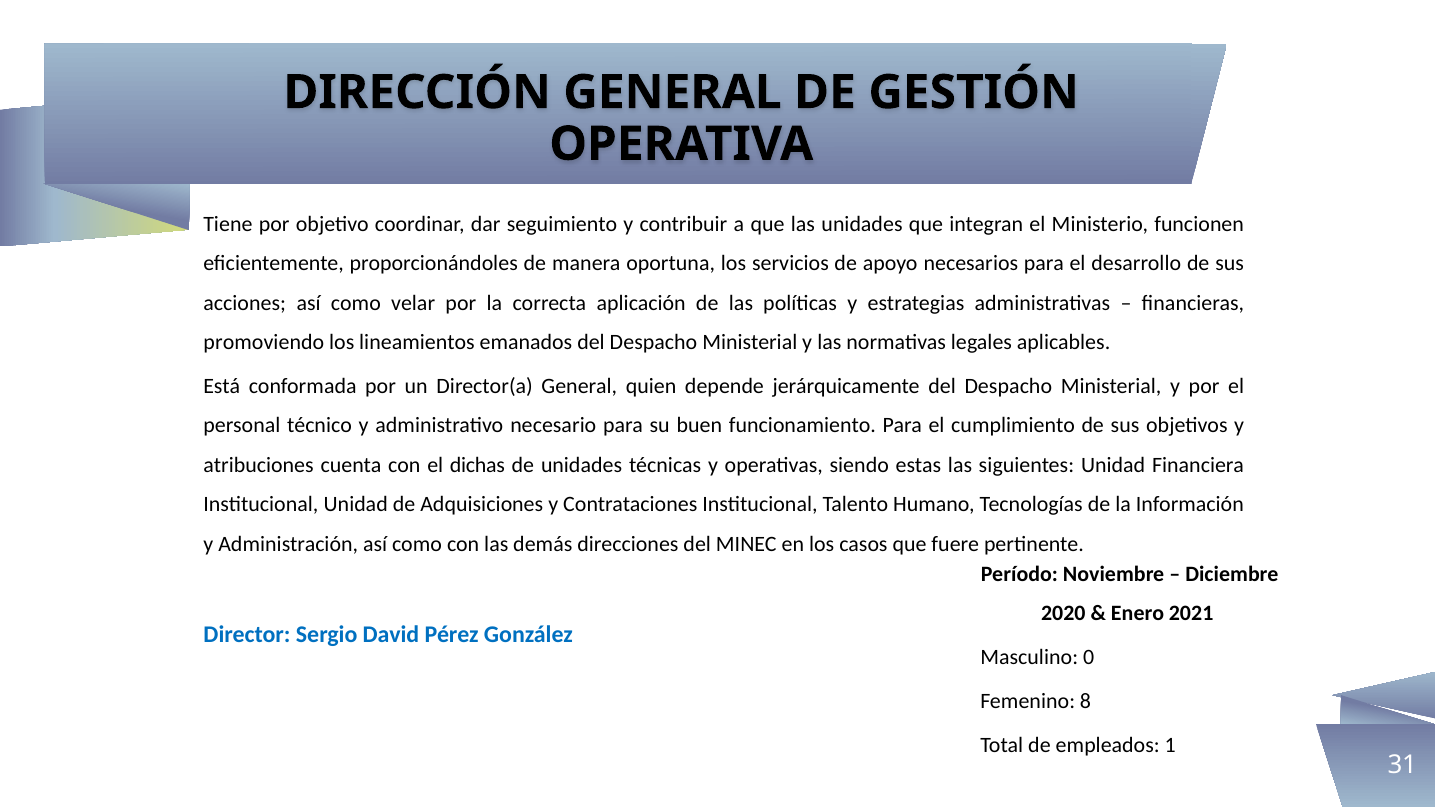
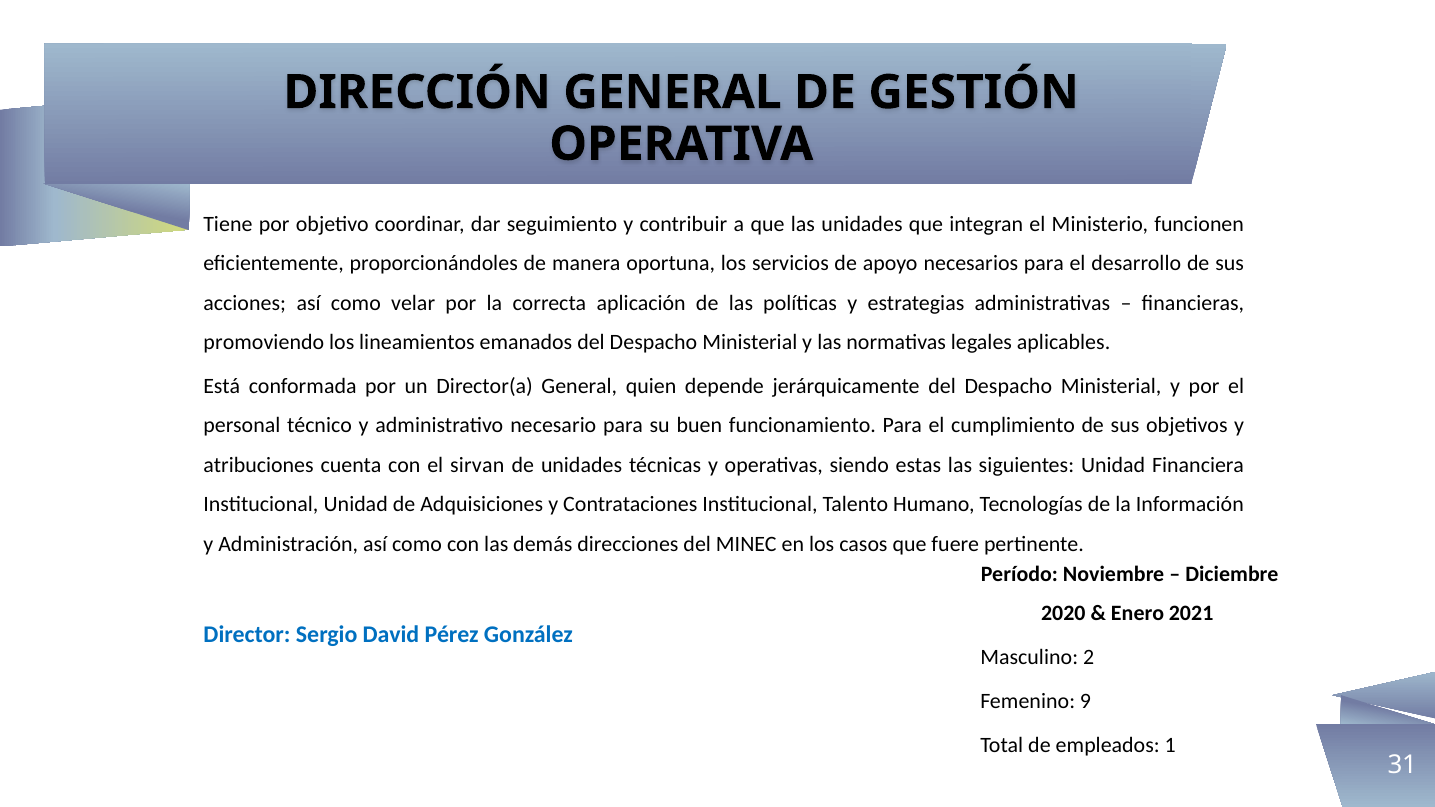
dichas: dichas -> sirvan
0: 0 -> 2
8: 8 -> 9
